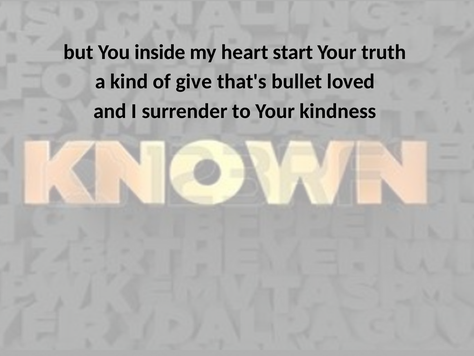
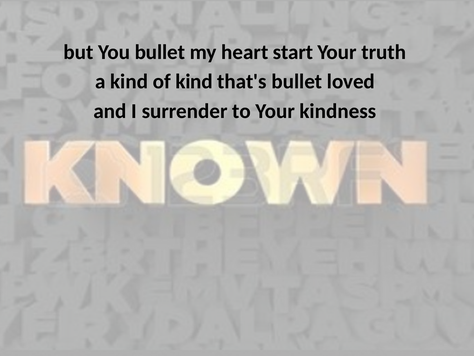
You inside: inside -> bullet
of give: give -> kind
